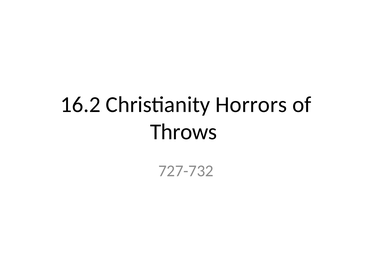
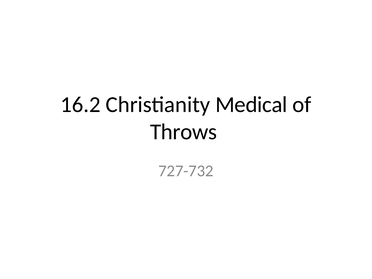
Horrors: Horrors -> Medical
